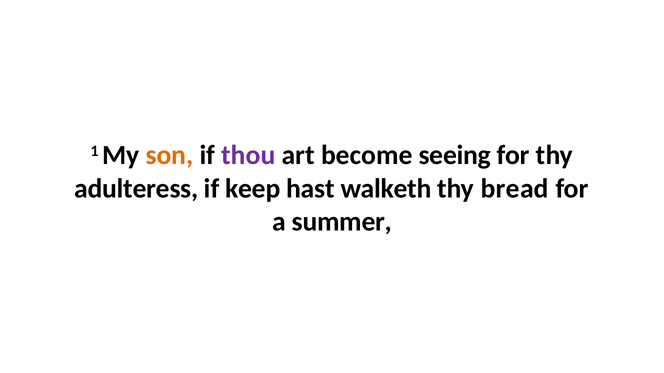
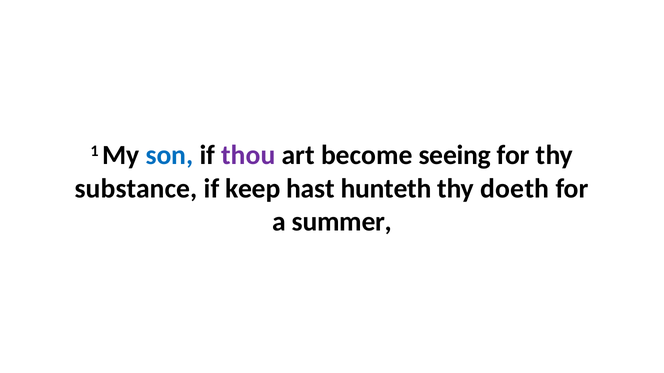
son colour: orange -> blue
adulteress: adulteress -> substance
walketh: walketh -> hunteth
bread: bread -> doeth
